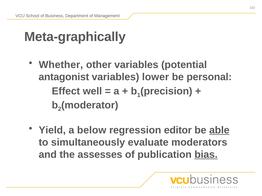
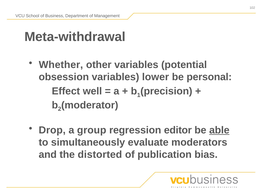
Meta-graphically: Meta-graphically -> Meta-withdrawal
antagonist: antagonist -> obsession
Yield: Yield -> Drop
below: below -> group
assesses: assesses -> distorted
bias underline: present -> none
